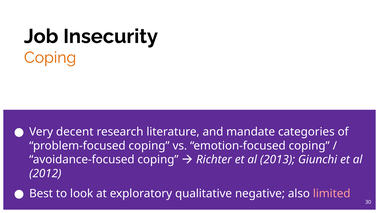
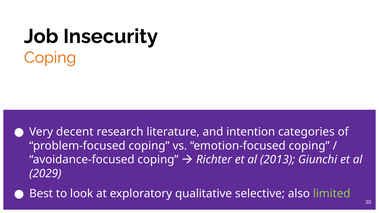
mandate: mandate -> intention
2012: 2012 -> 2029
negative: negative -> selective
limited colour: pink -> light green
